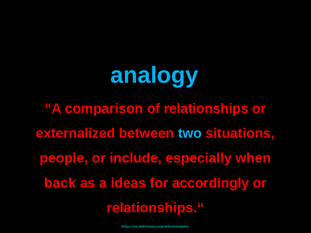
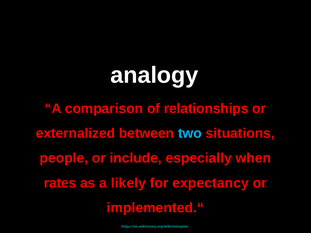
analogy colour: light blue -> white
back: back -> rates
ideas: ideas -> likely
accordingly: accordingly -> expectancy
relationships.“: relationships.“ -> implemented.“
